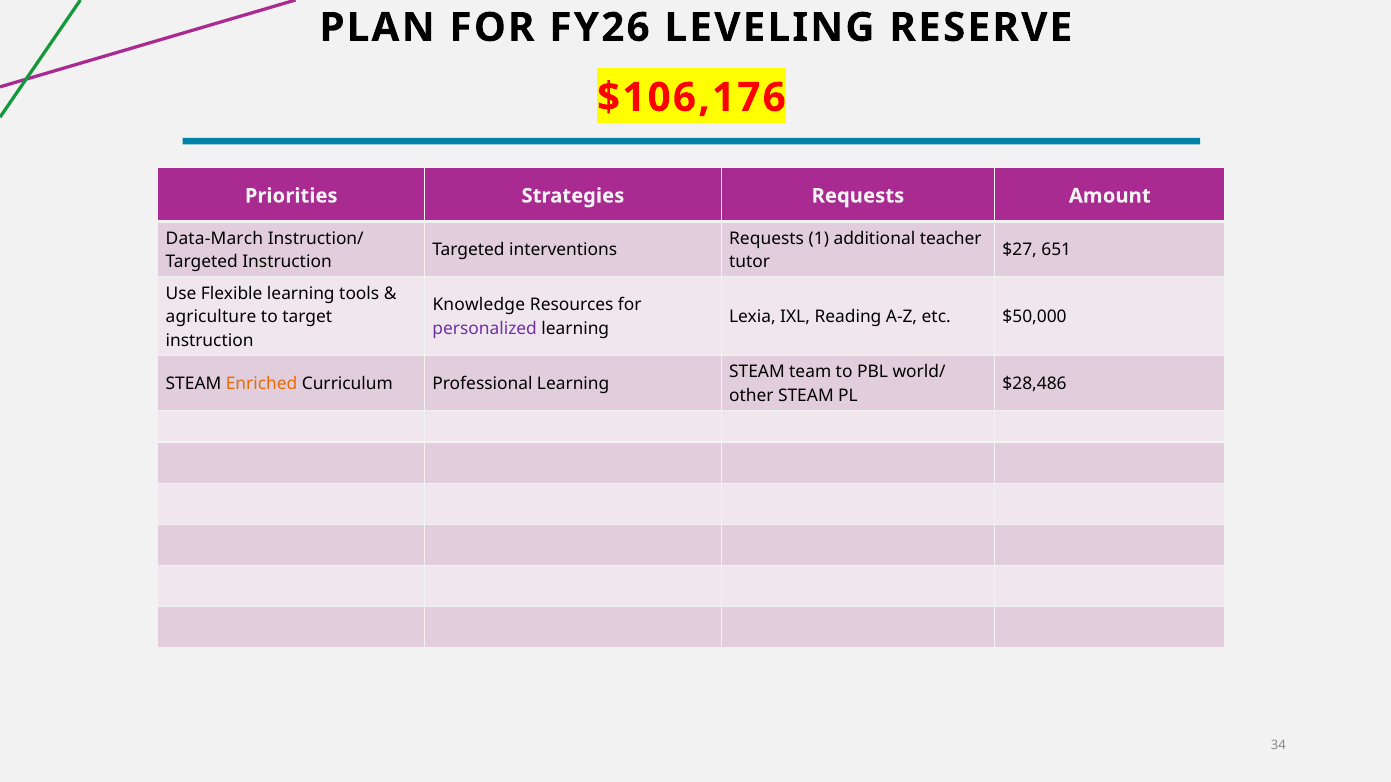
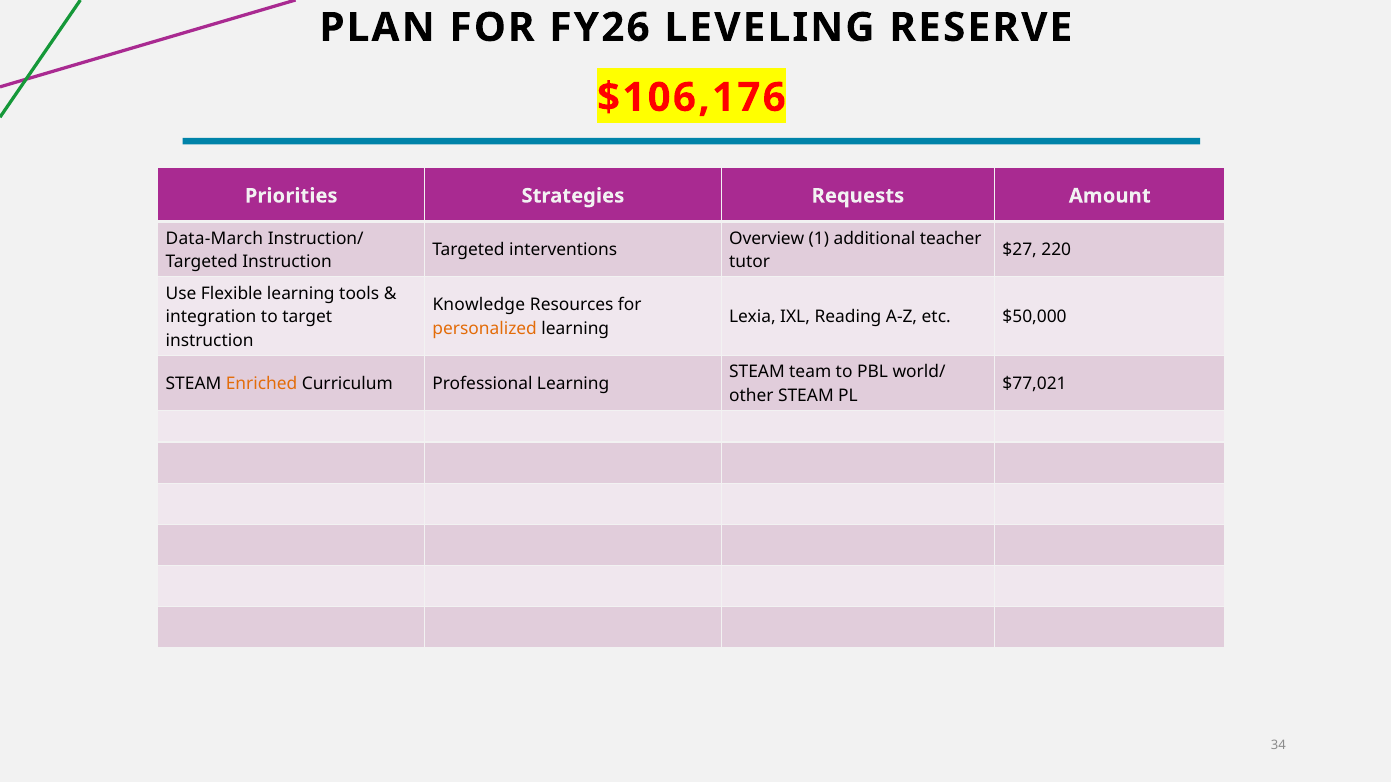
Requests at (767, 238): Requests -> Overview
651: 651 -> 220
agriculture: agriculture -> integration
personalized colour: purple -> orange
$28,486: $28,486 -> $77,021
